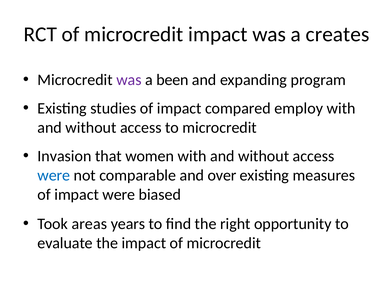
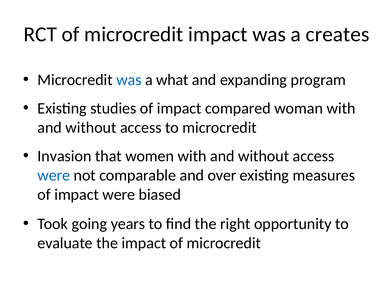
was at (129, 80) colour: purple -> blue
been: been -> what
employ: employ -> woman
areas: areas -> going
